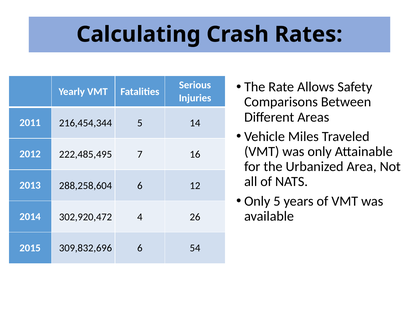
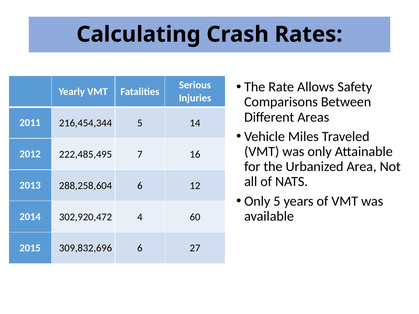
26: 26 -> 60
54: 54 -> 27
